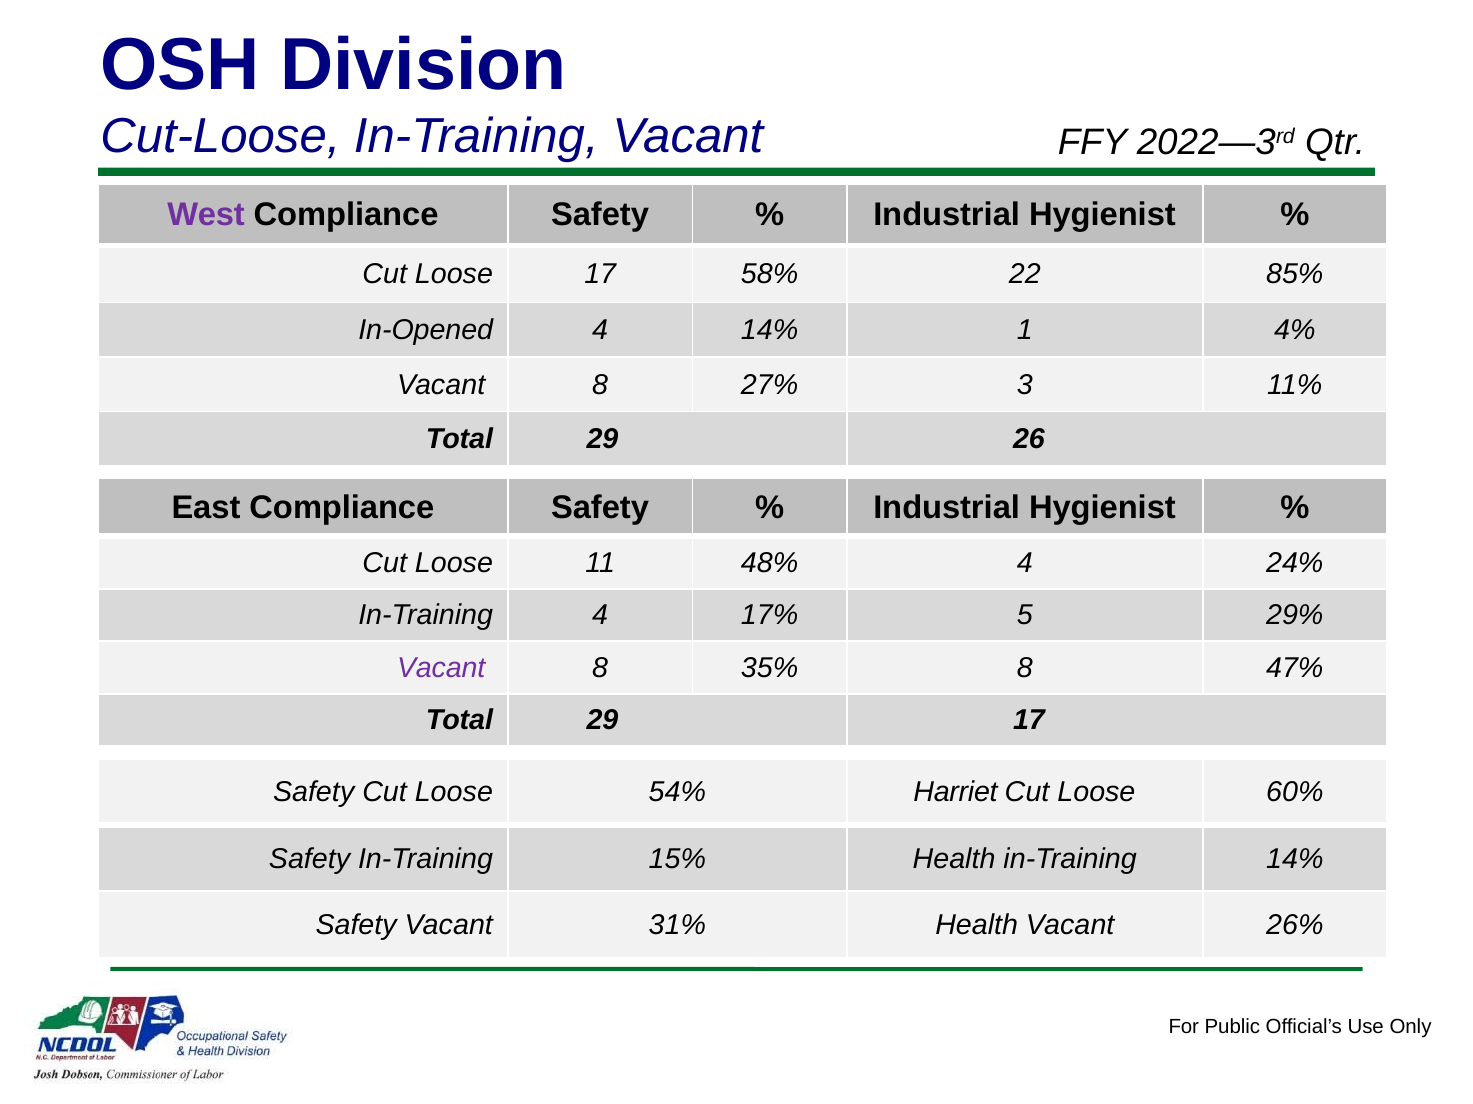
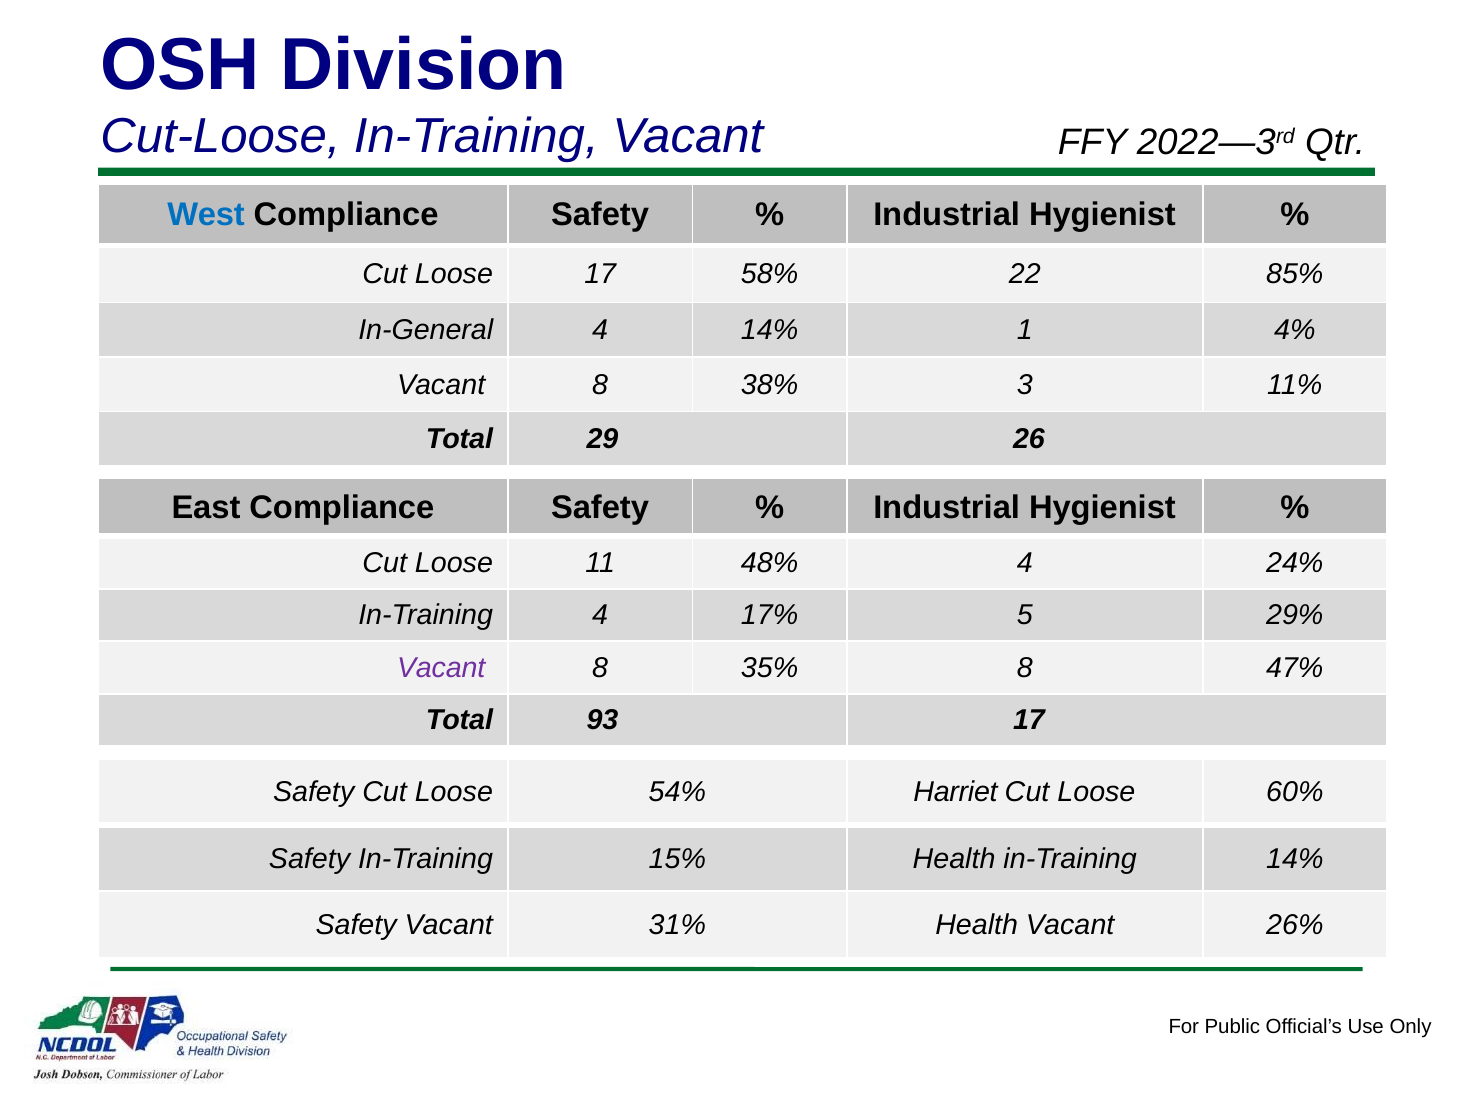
West colour: purple -> blue
In-Opened: In-Opened -> In-General
27%: 27% -> 38%
29 at (602, 721): 29 -> 93
